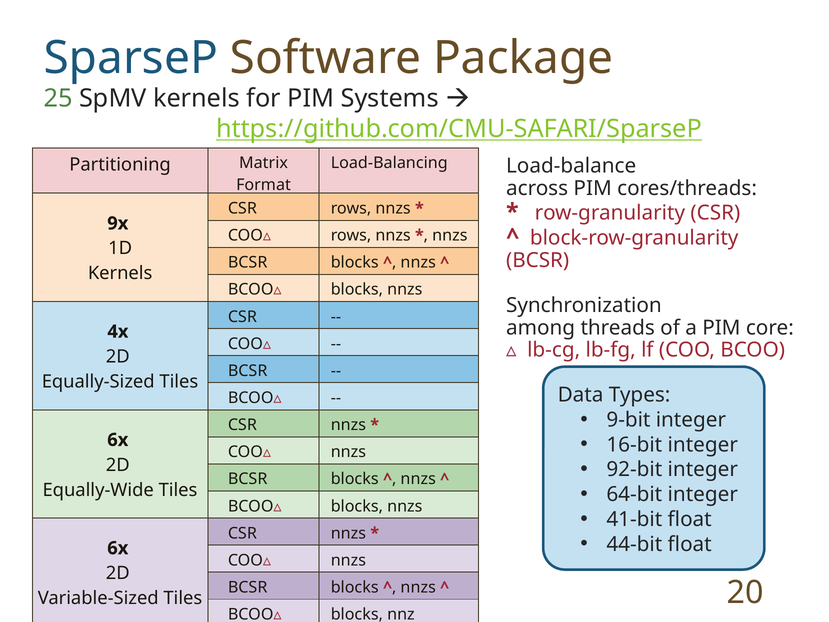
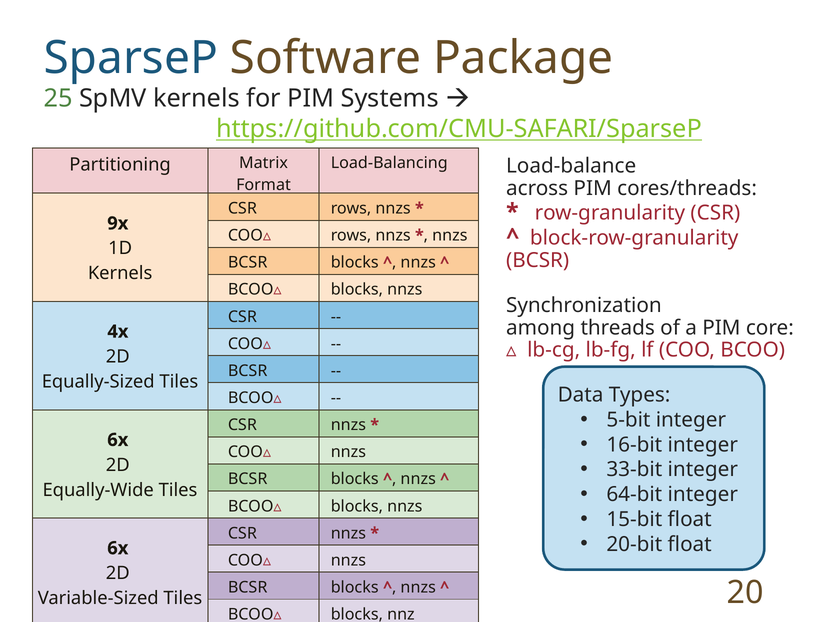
9-bit: 9-bit -> 5-bit
92-bit: 92-bit -> 33-bit
41-bit: 41-bit -> 15-bit
44-bit: 44-bit -> 20-bit
